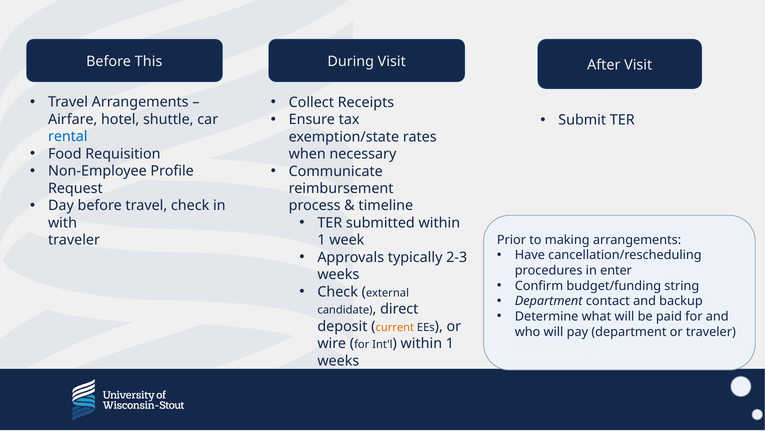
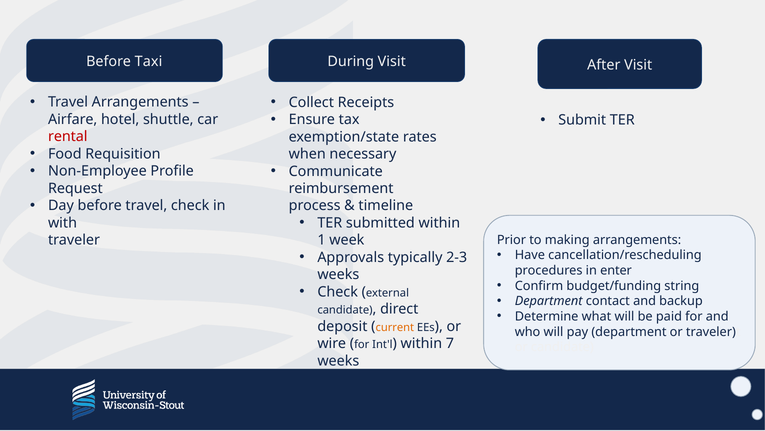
This: This -> Taxi
rental colour: blue -> red
1 at (450, 343): 1 -> 7
